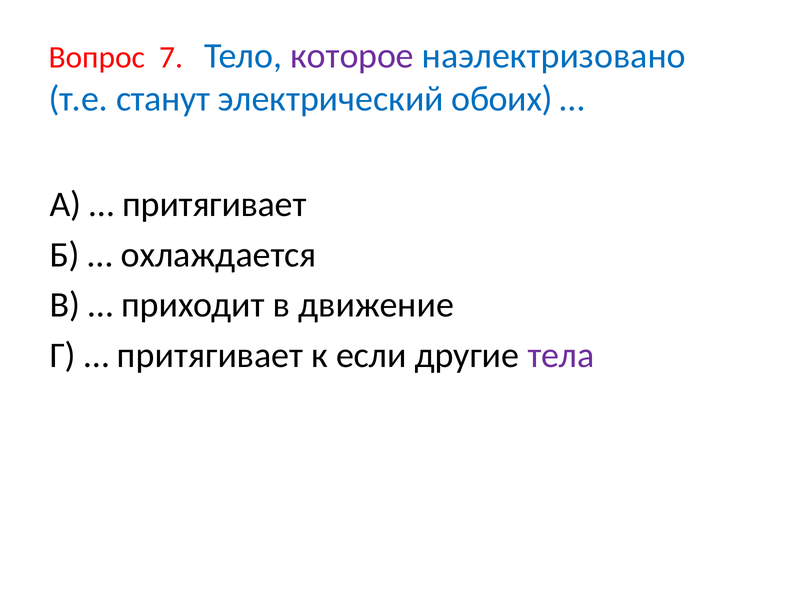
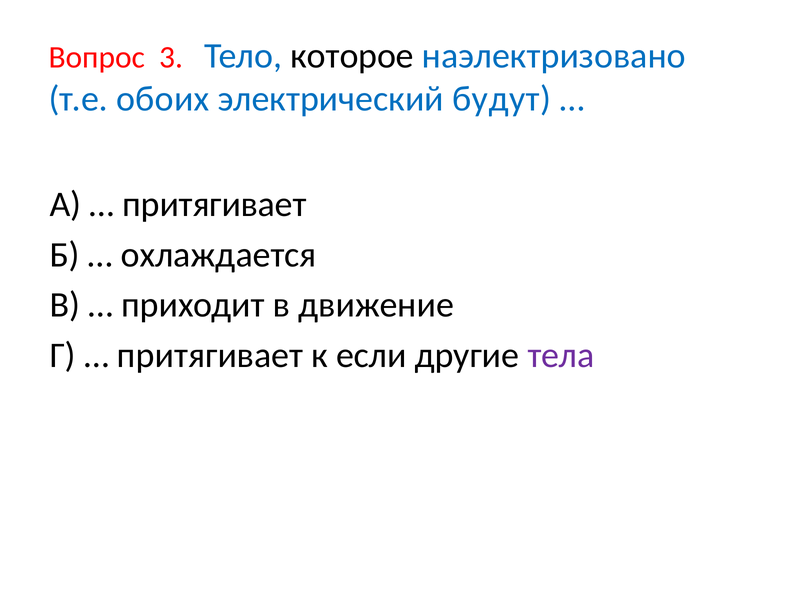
7: 7 -> 3
которое colour: purple -> black
станут: станут -> обоих
обоих: обоих -> будут
